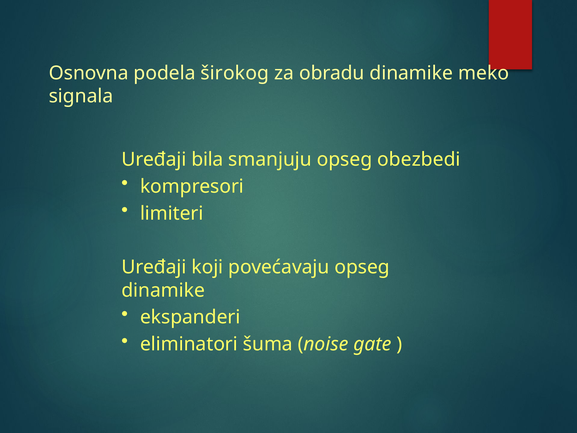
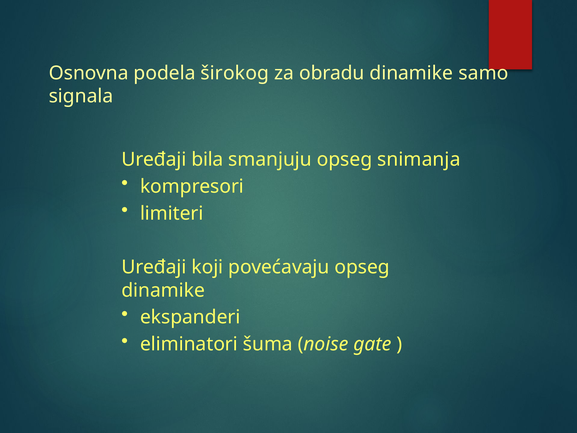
meko: meko -> samo
obezbedi: obezbedi -> snimanja
